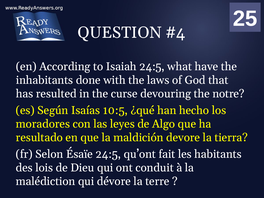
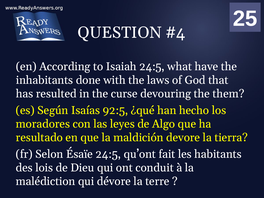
notre: notre -> them
10:5: 10:5 -> 92:5
